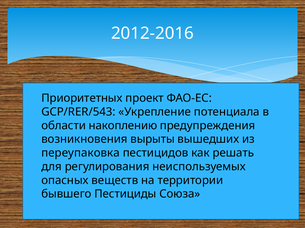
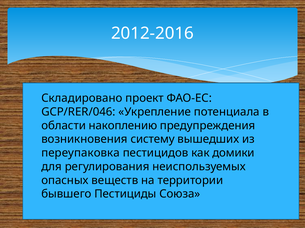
Приоритетных: Приоритетных -> Складировано
GCP/RER/543: GCP/RER/543 -> GCP/RER/046
вырыты: вырыты -> систему
решать: решать -> домики
